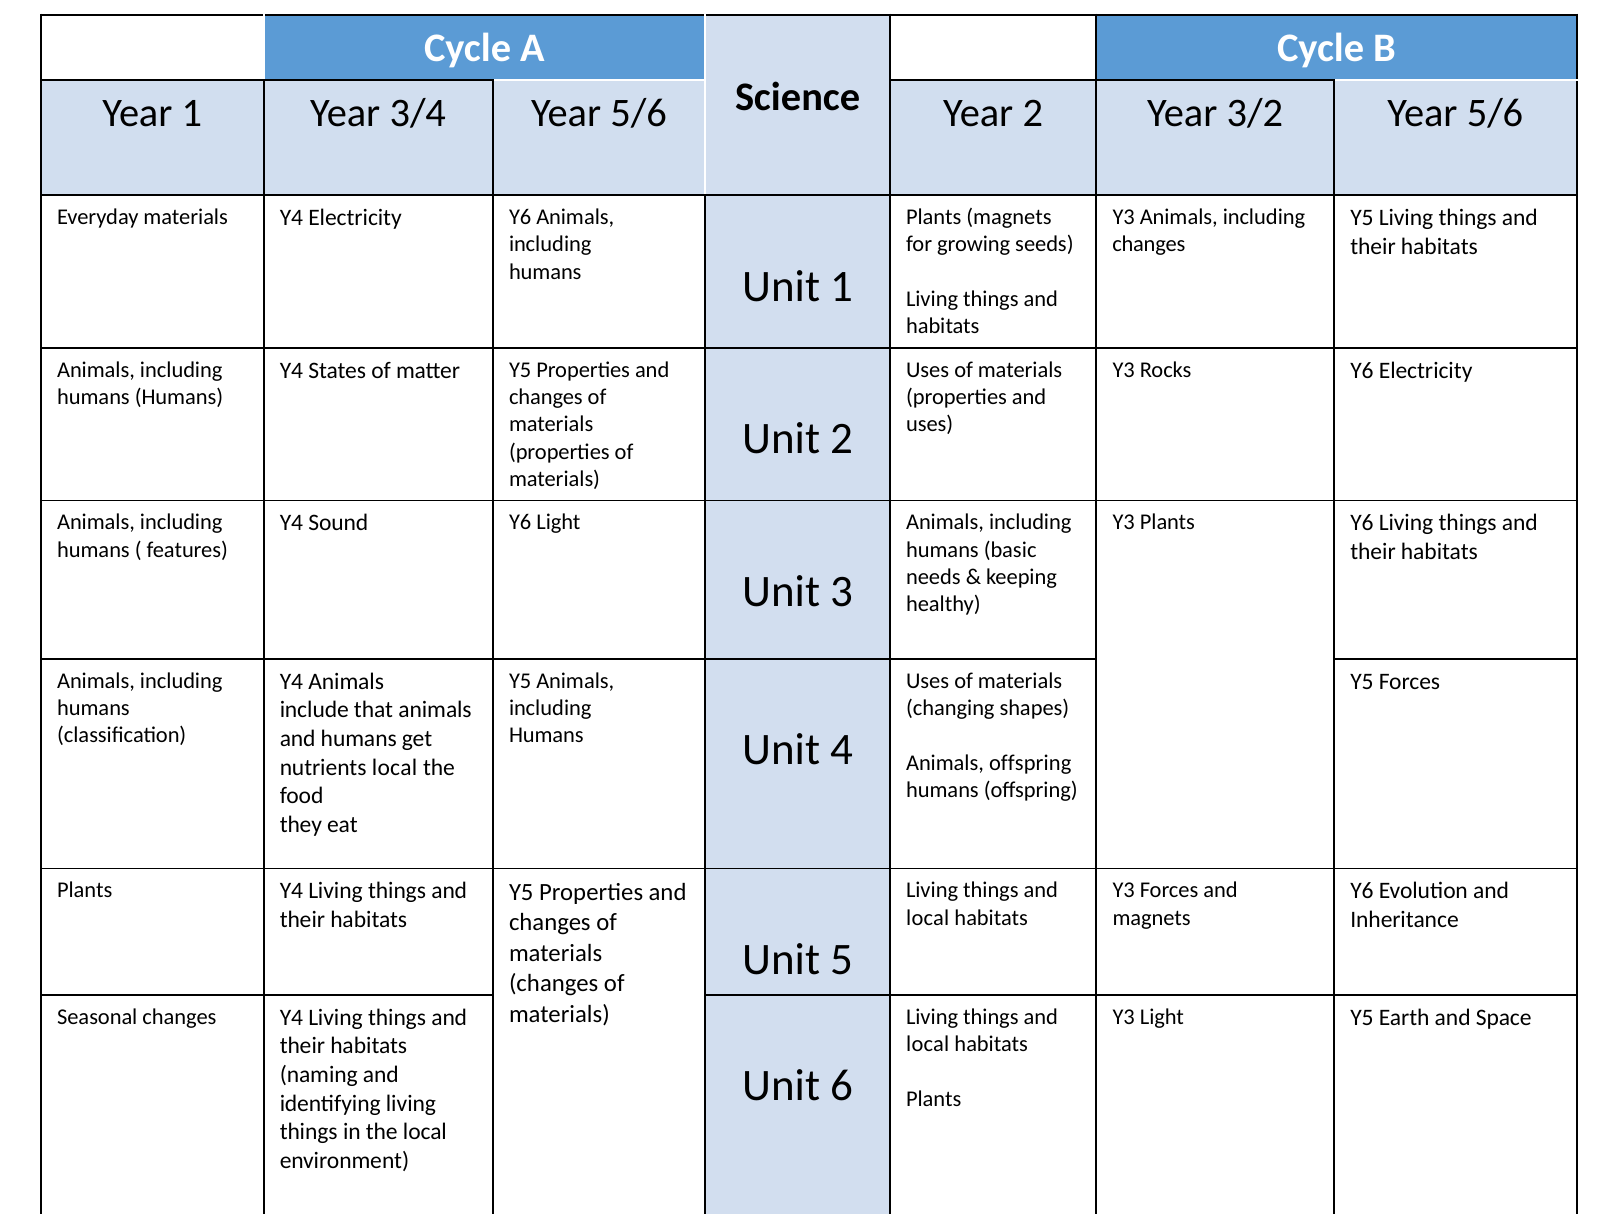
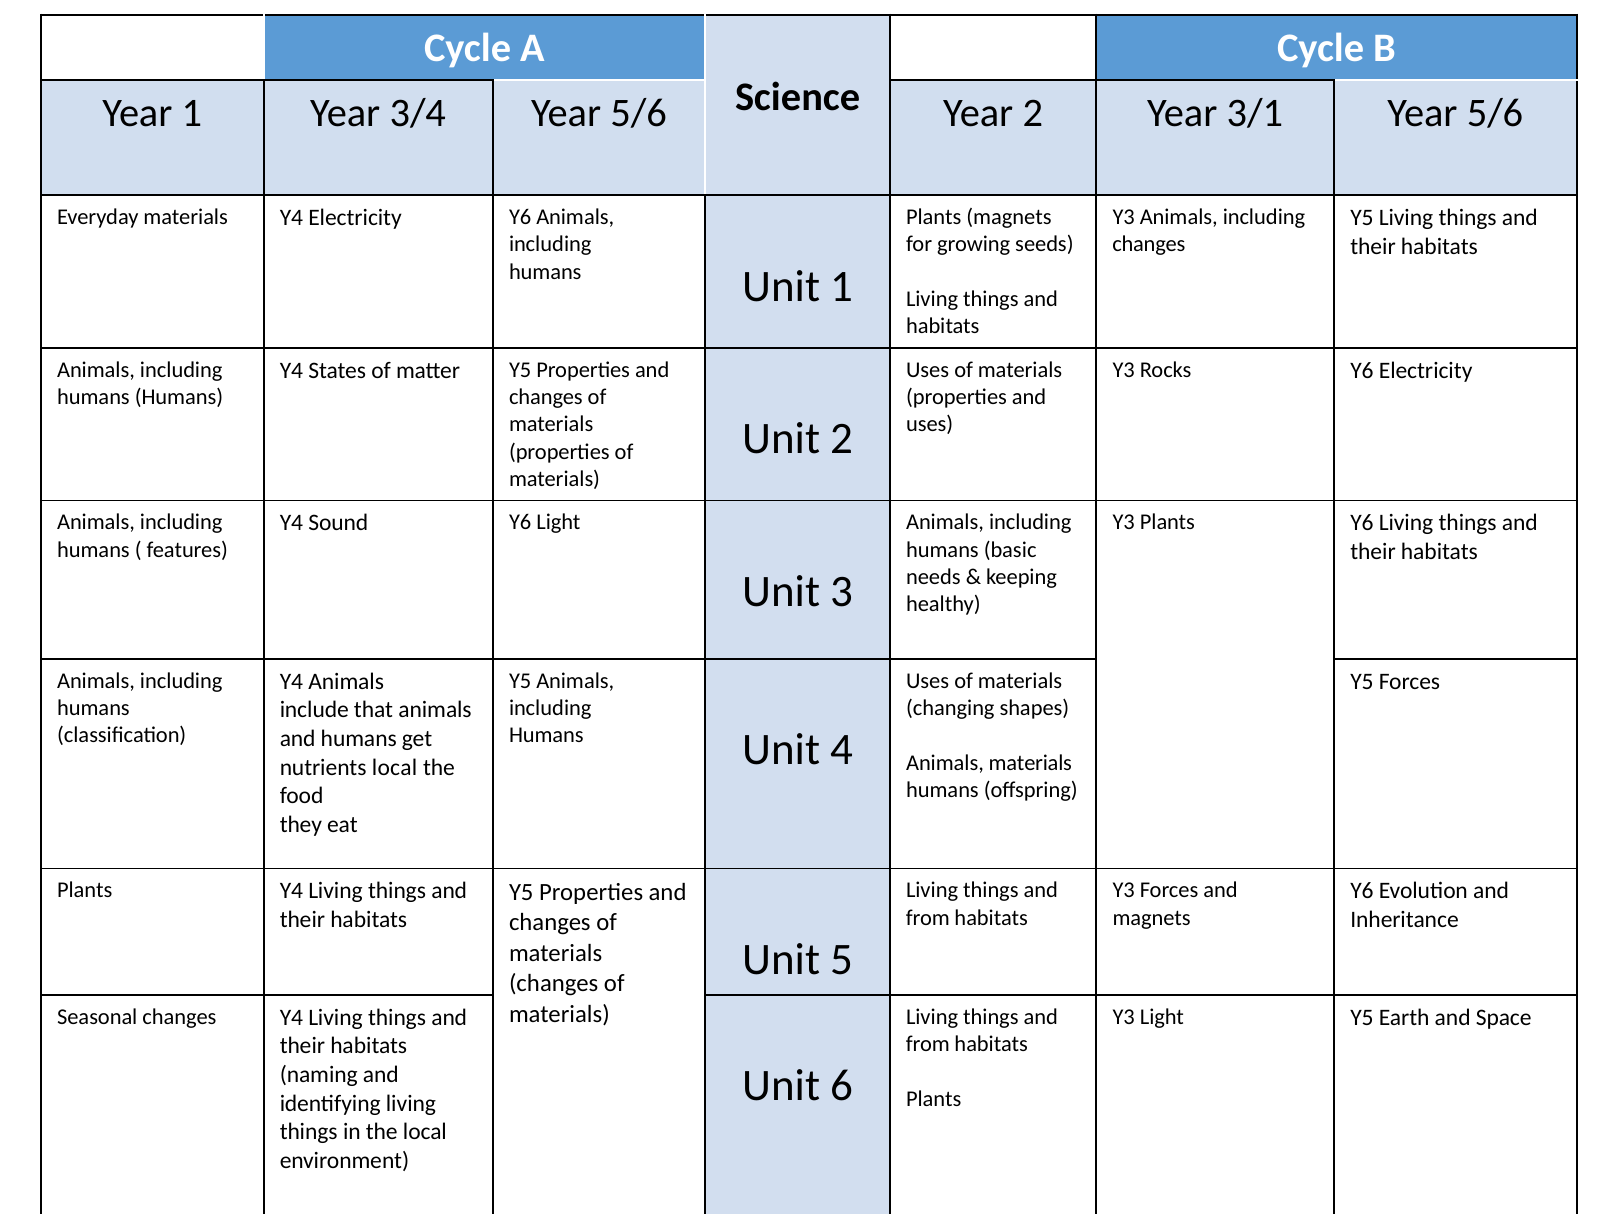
3/2: 3/2 -> 3/1
Animals offspring: offspring -> materials
local at (928, 917): local -> from
local at (928, 1044): local -> from
